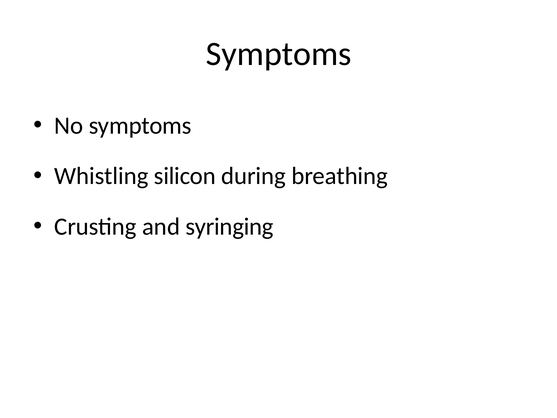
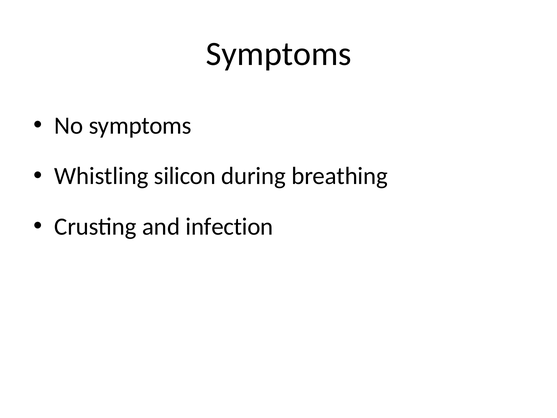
syringing: syringing -> infection
